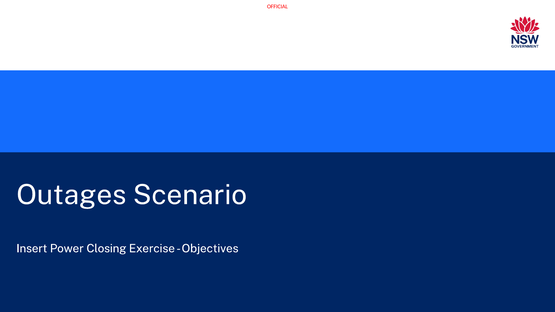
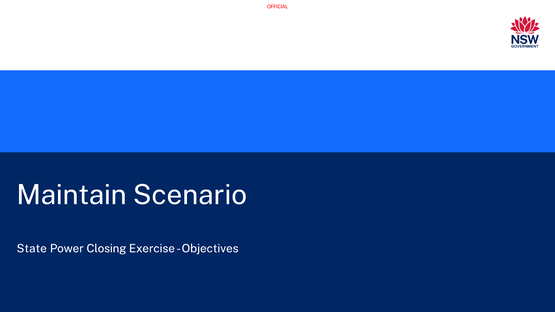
Outages: Outages -> Maintain
Insert: Insert -> State
